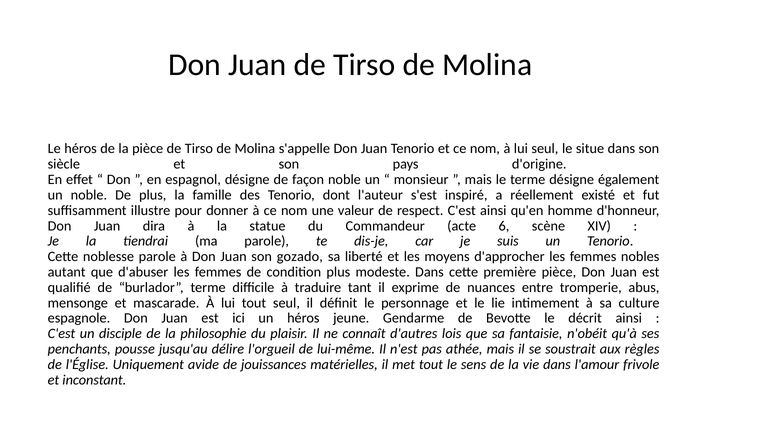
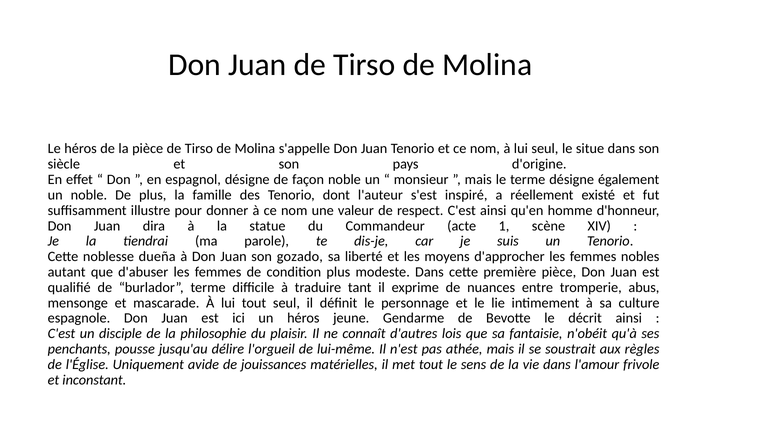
6: 6 -> 1
noblesse parole: parole -> dueña
